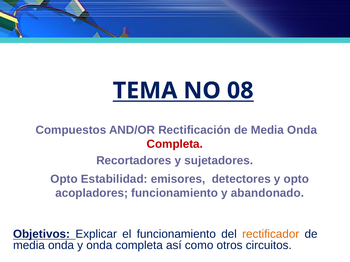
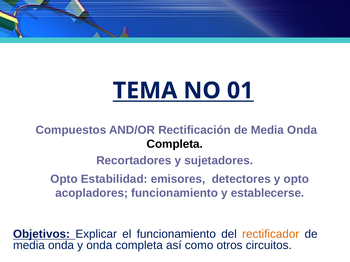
08: 08 -> 01
Completa at (175, 144) colour: red -> black
abandonado: abandonado -> establecerse
